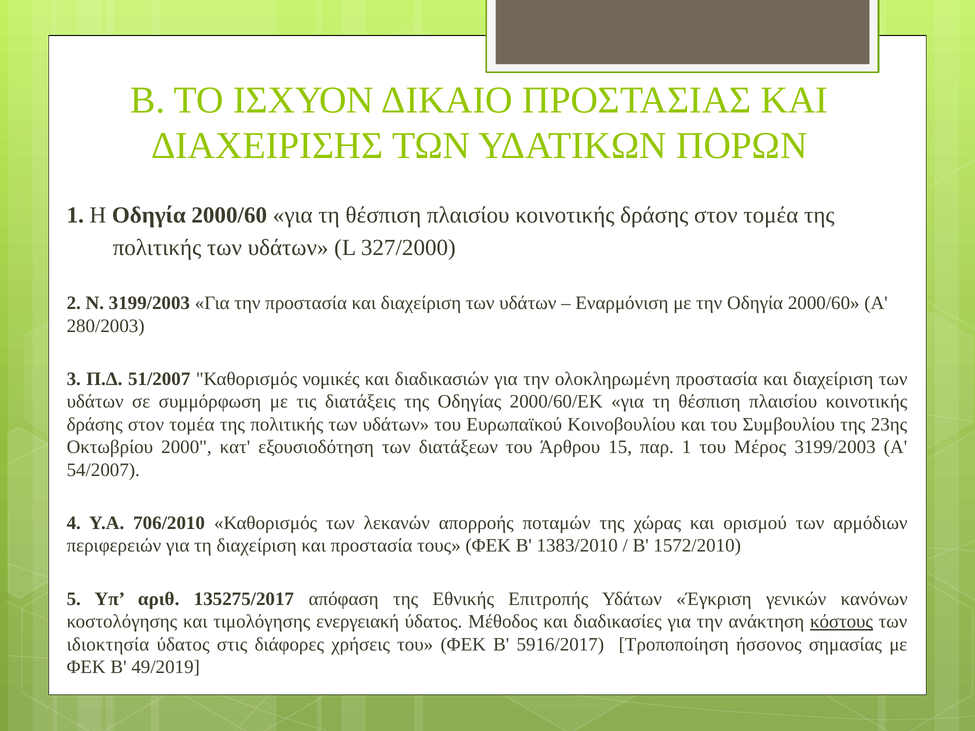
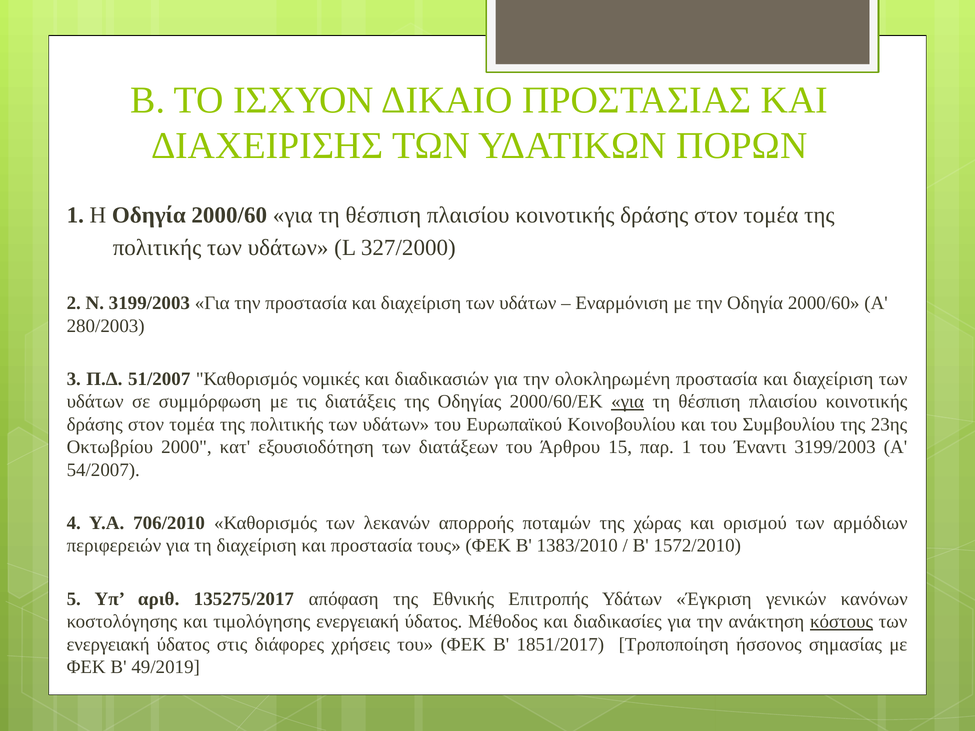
για at (628, 402) underline: none -> present
Μέρος: Μέρος -> Έναντι
ιδιοκτησία at (108, 645): ιδιοκτησία -> ενεργειακή
5916/2017: 5916/2017 -> 1851/2017
